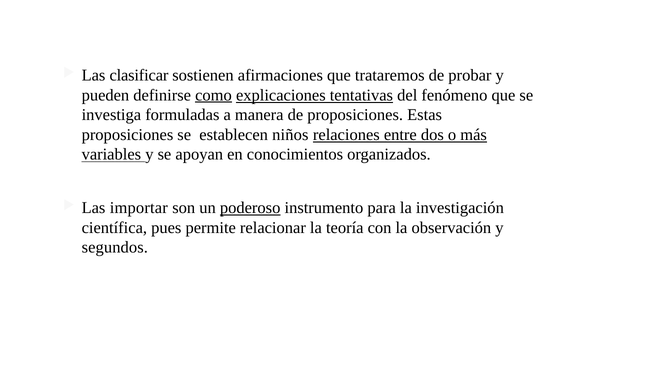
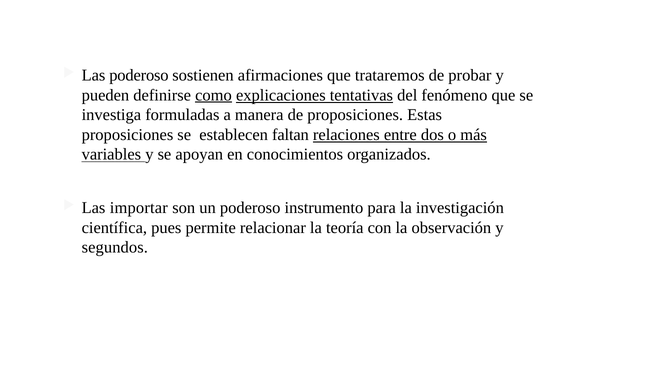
Las clasificar: clasificar -> poderoso
niños: niños -> faltan
poderoso at (250, 208) underline: present -> none
